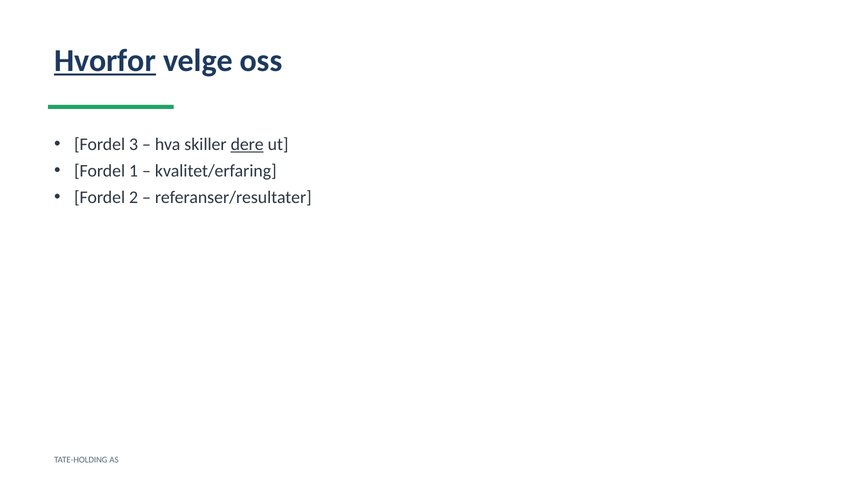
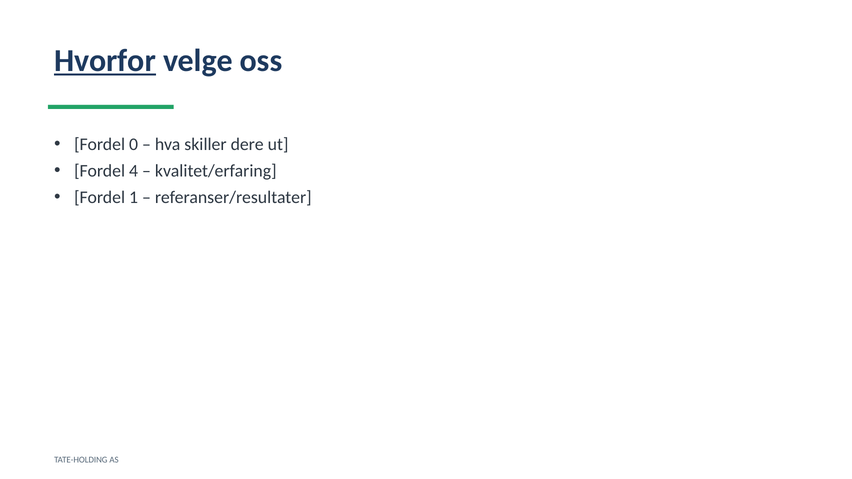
3: 3 -> 0
dere underline: present -> none
1: 1 -> 4
2: 2 -> 1
